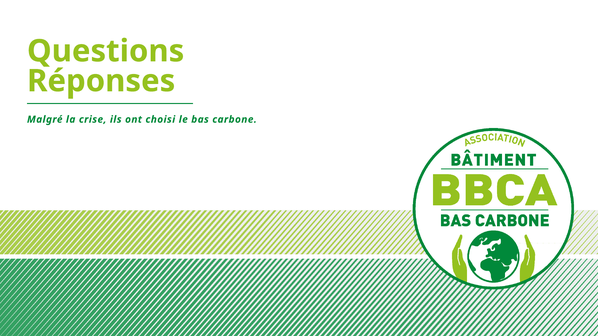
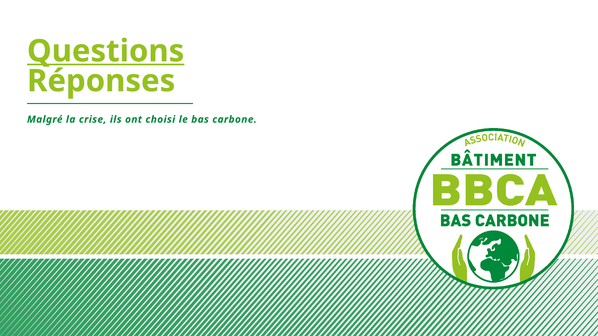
Questions underline: none -> present
